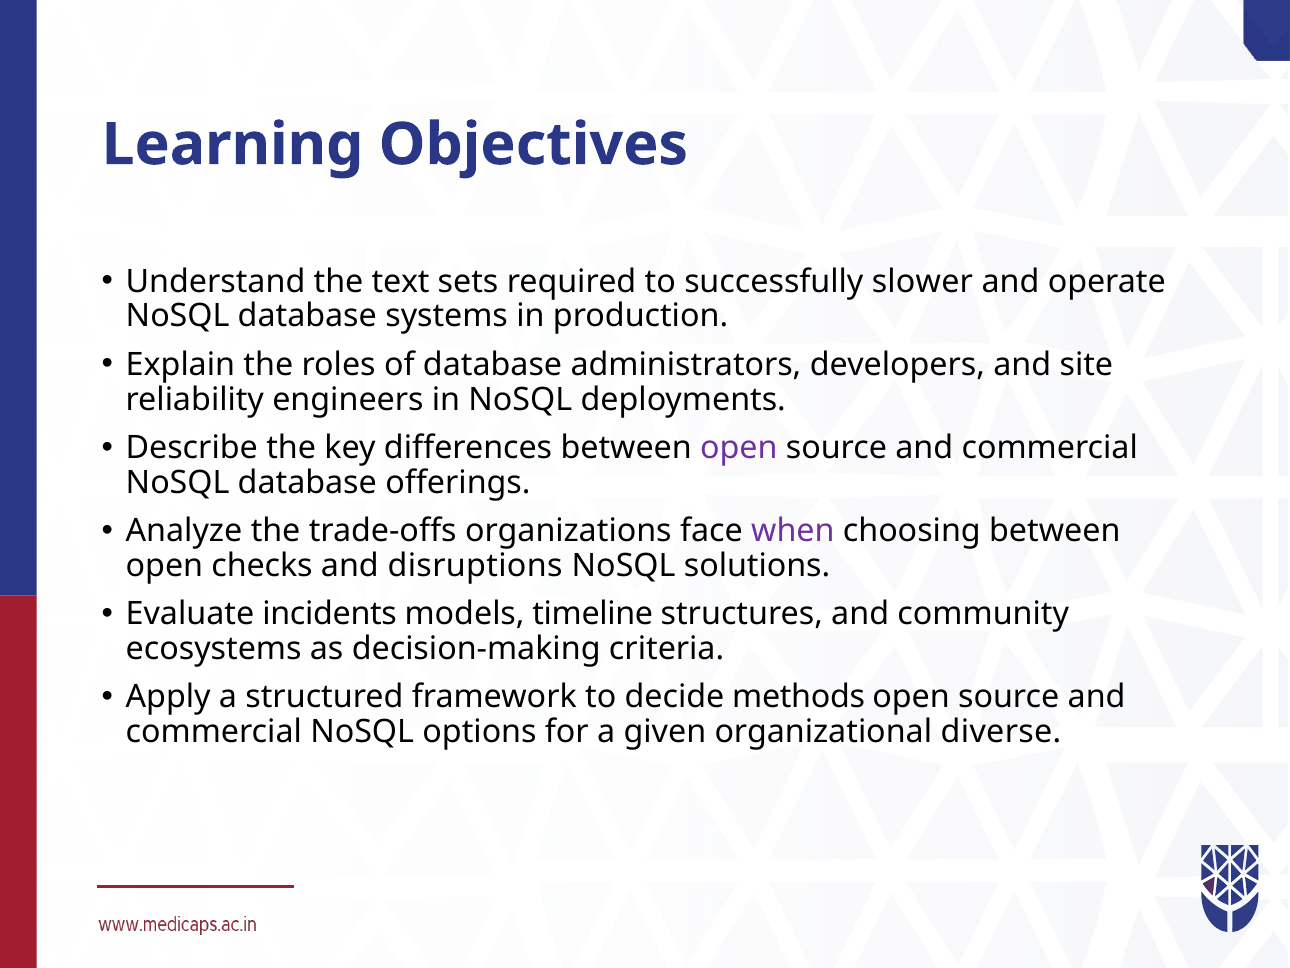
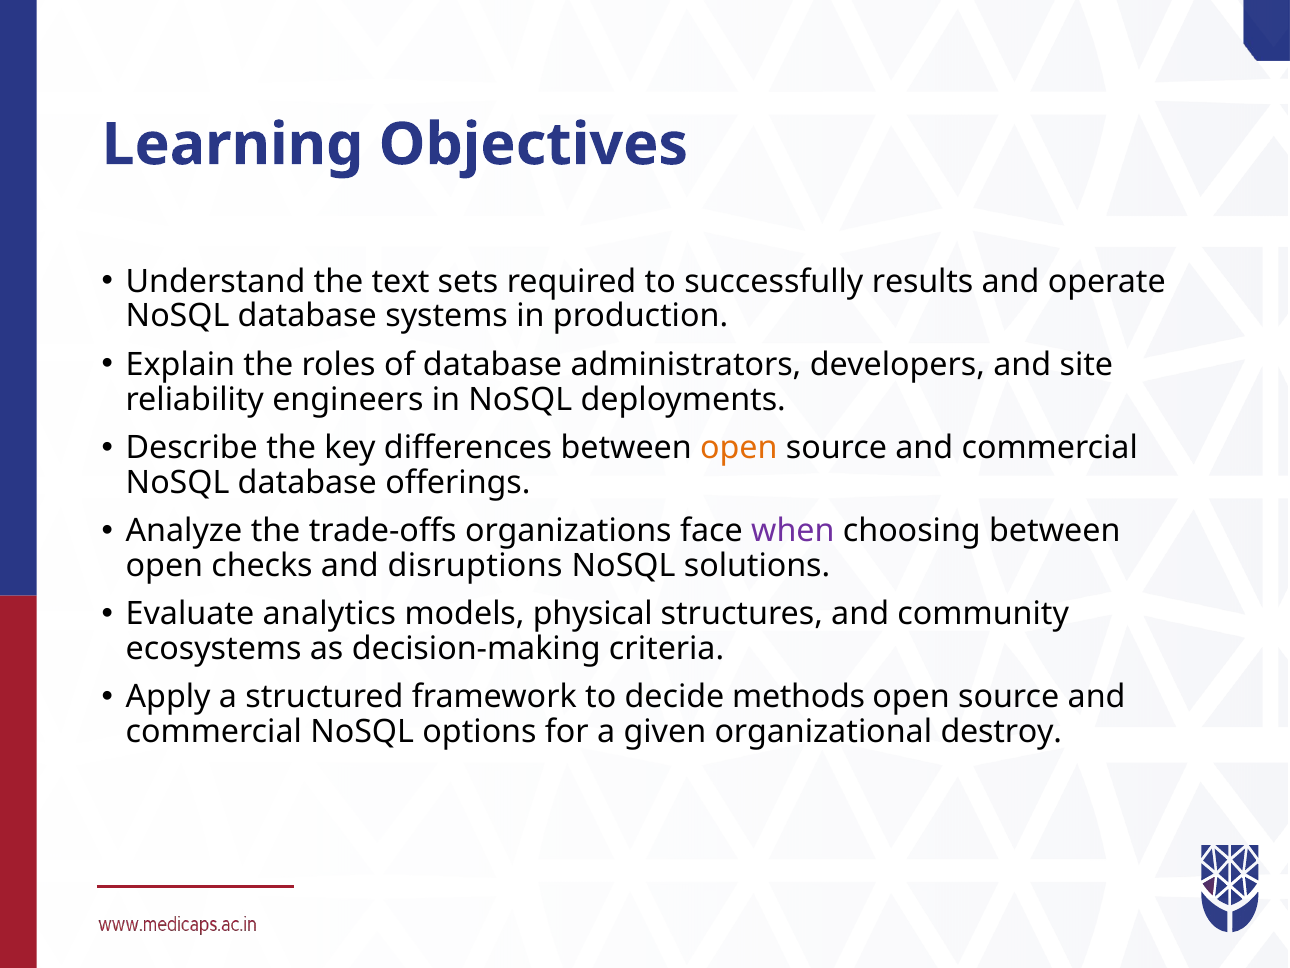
slower: slower -> results
open at (739, 448) colour: purple -> orange
incidents: incidents -> analytics
timeline: timeline -> physical
diverse: diverse -> destroy
